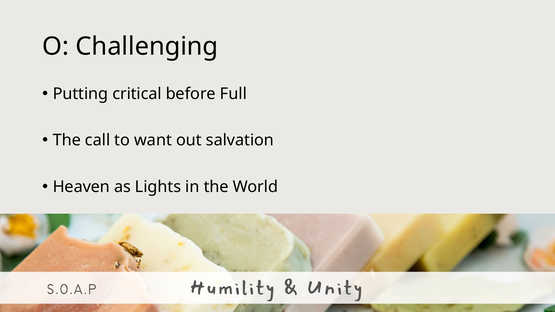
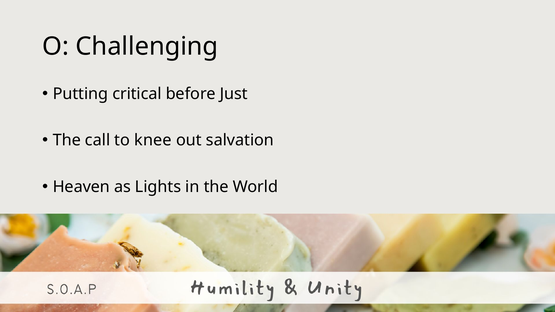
Full: Full -> Just
want: want -> knee
